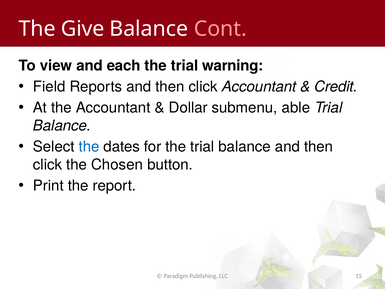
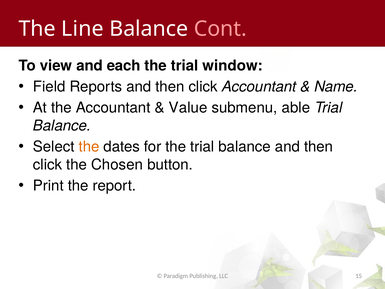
Give: Give -> Line
warning: warning -> window
Credit: Credit -> Name
Dollar: Dollar -> Value
the at (89, 147) colour: blue -> orange
